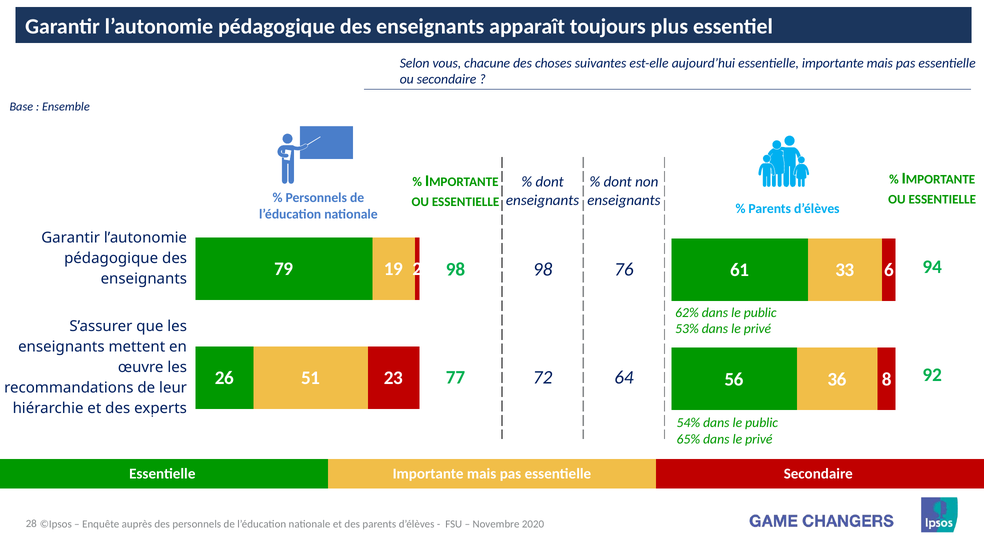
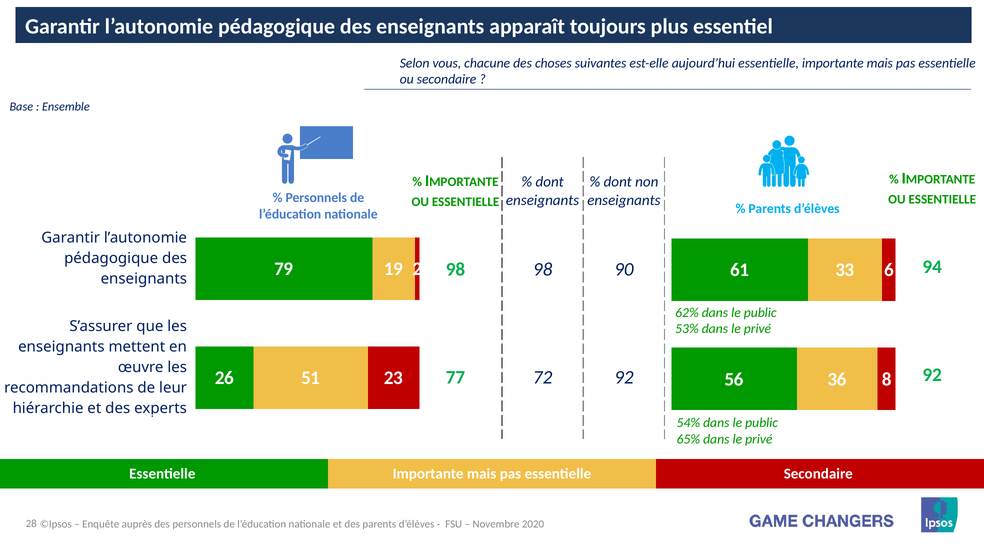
76: 76 -> 90
72 64: 64 -> 92
